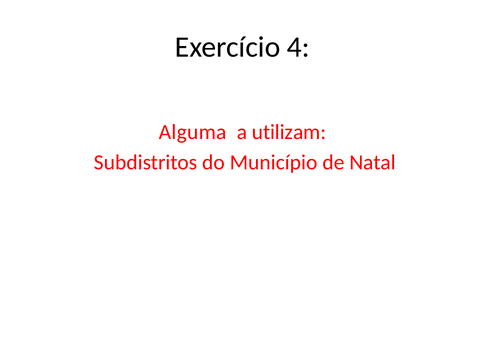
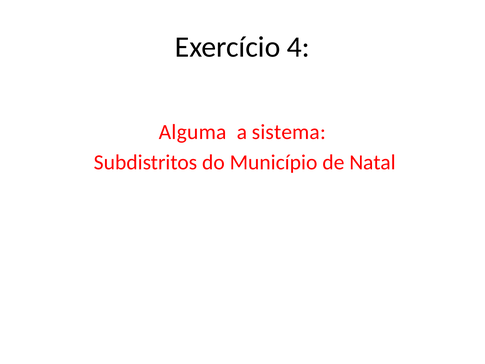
utilizam: utilizam -> sistema
